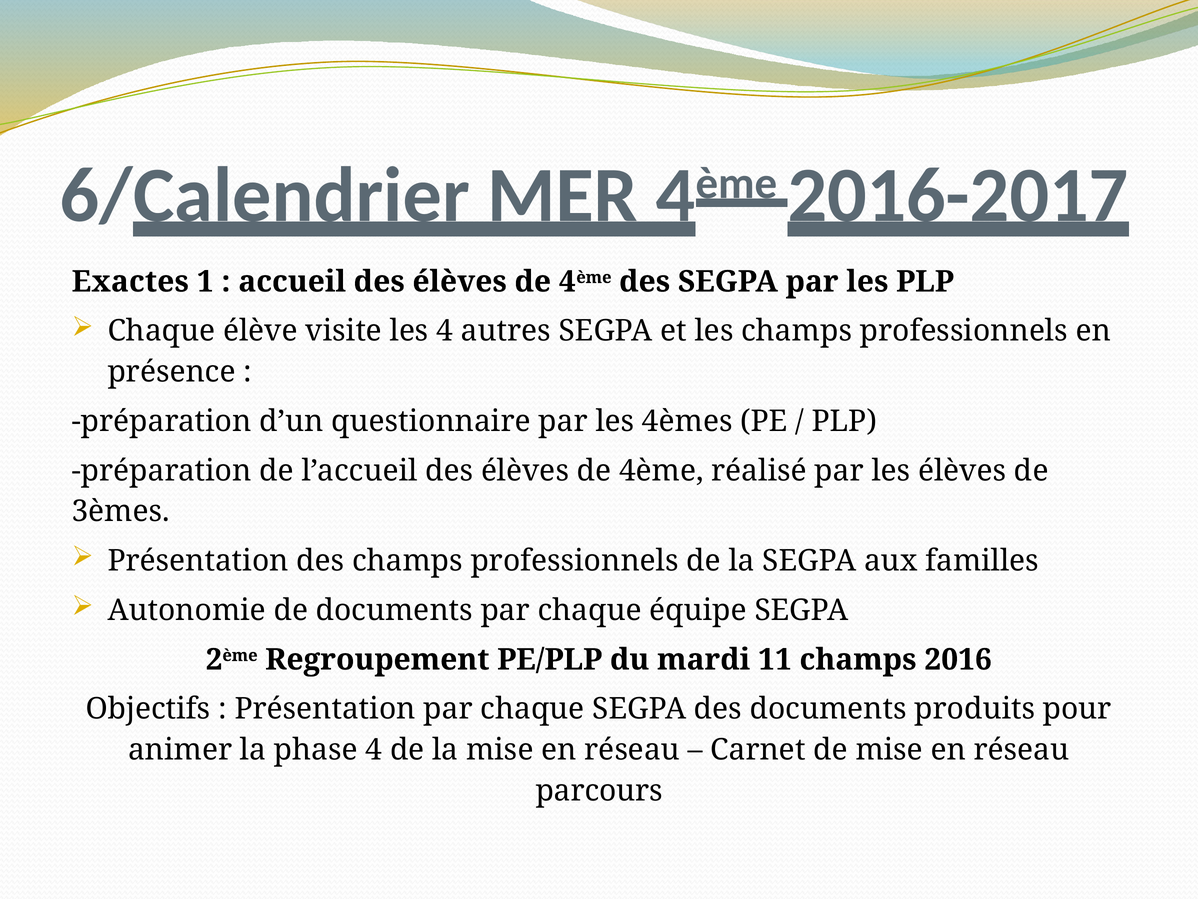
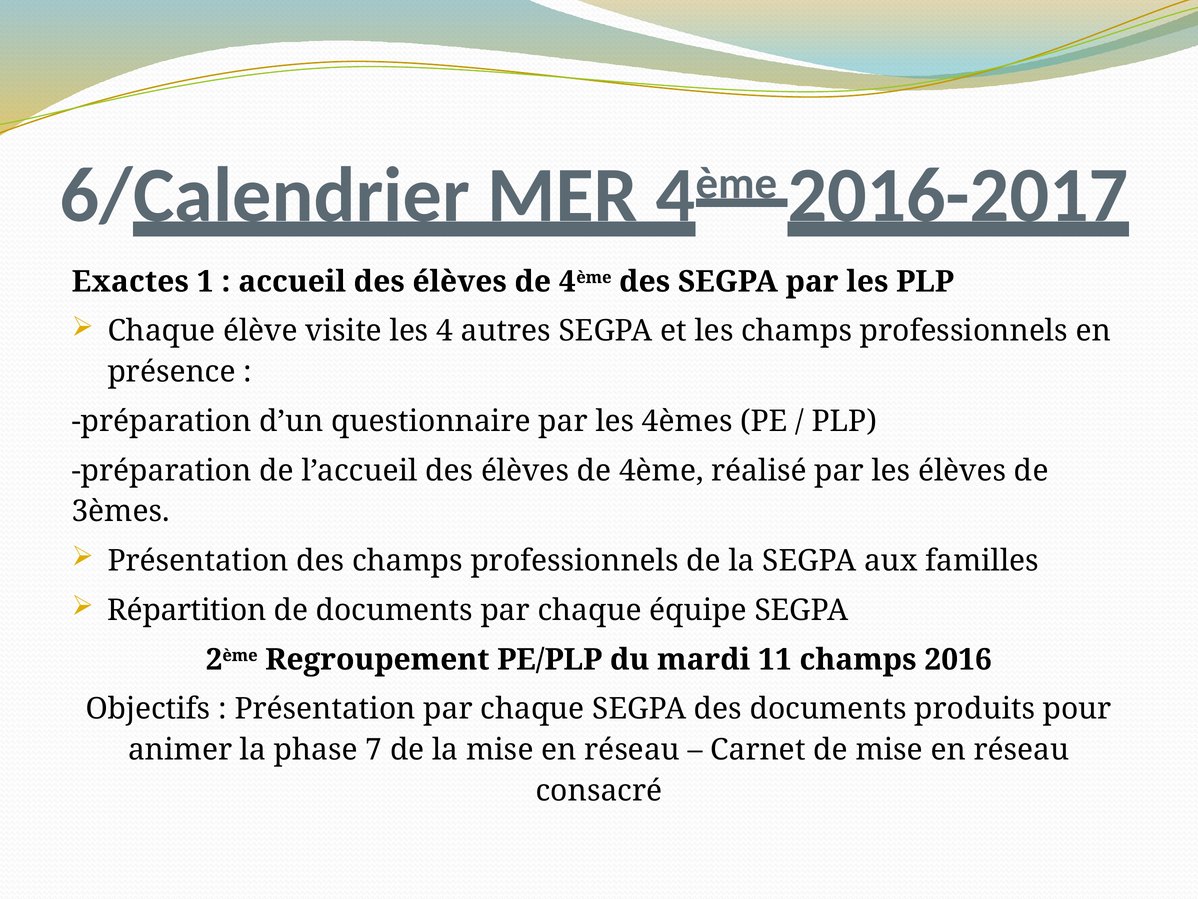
Autonomie: Autonomie -> Répartition
phase 4: 4 -> 7
parcours: parcours -> consacré
